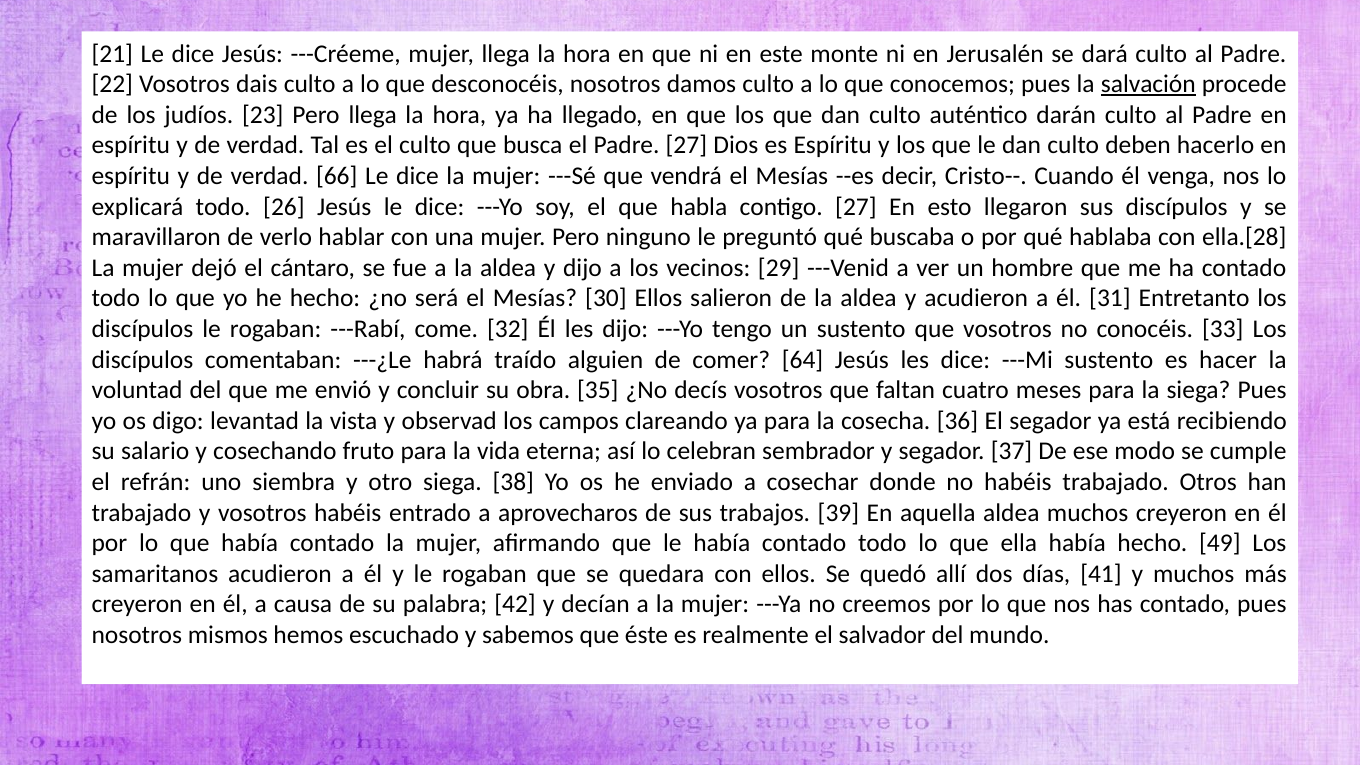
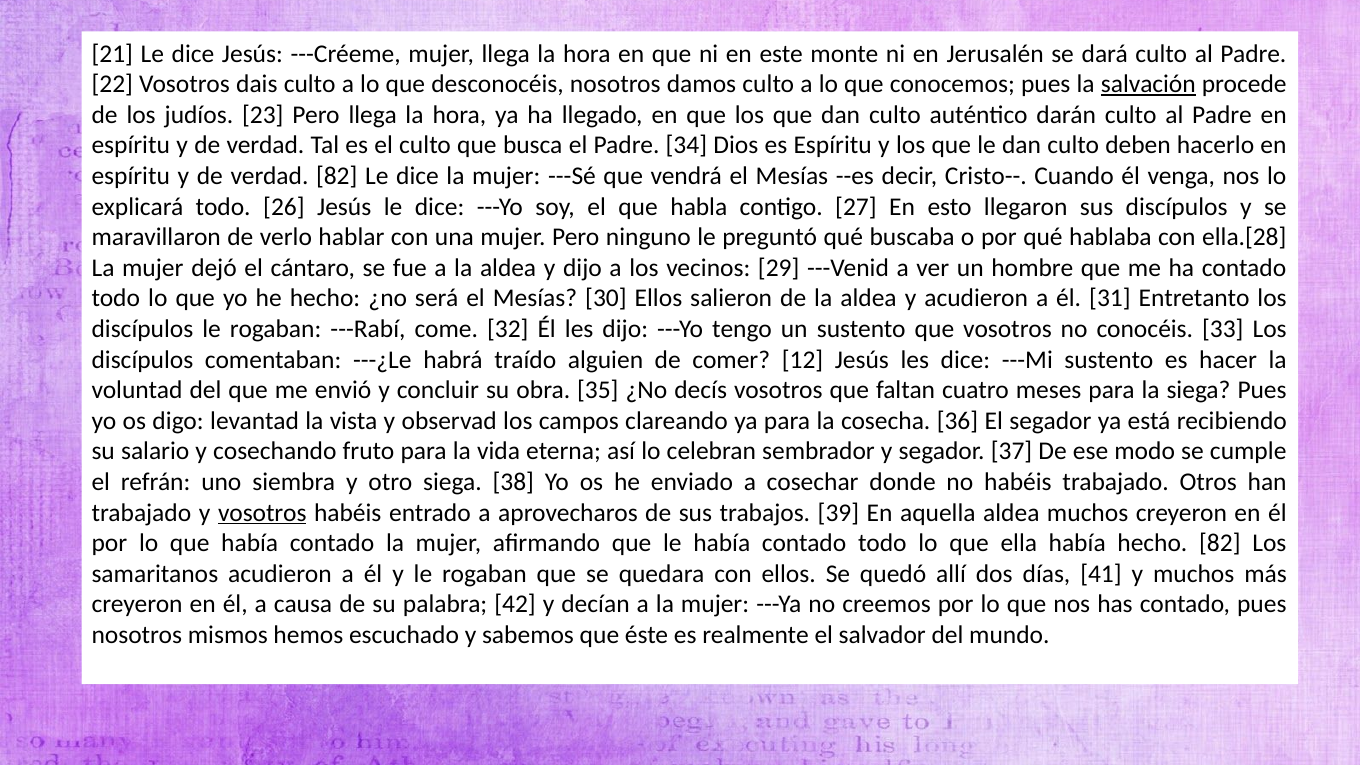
Padre 27: 27 -> 34
verdad 66: 66 -> 82
64: 64 -> 12
vosotros at (262, 513) underline: none -> present
hecho 49: 49 -> 82
